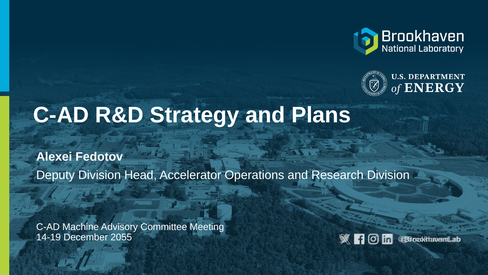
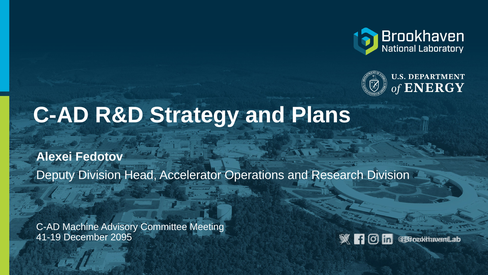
14-19: 14-19 -> 41-19
2055: 2055 -> 2095
